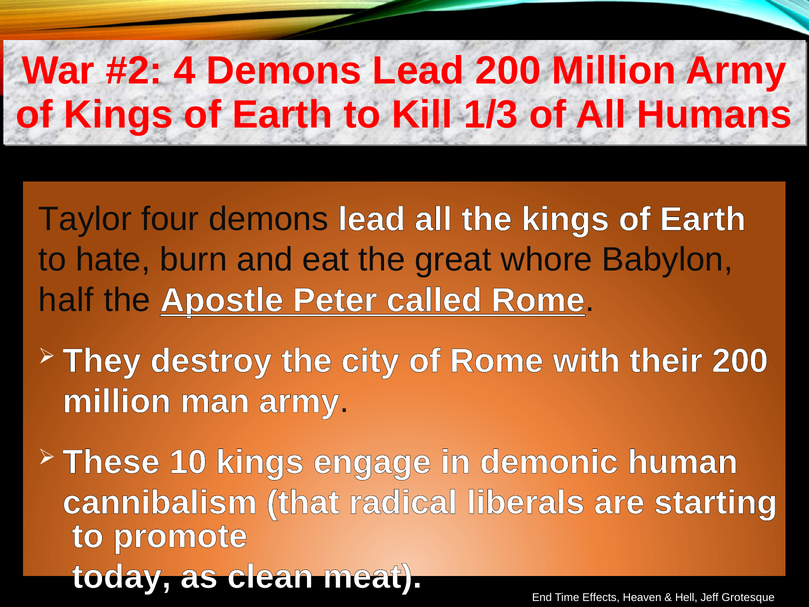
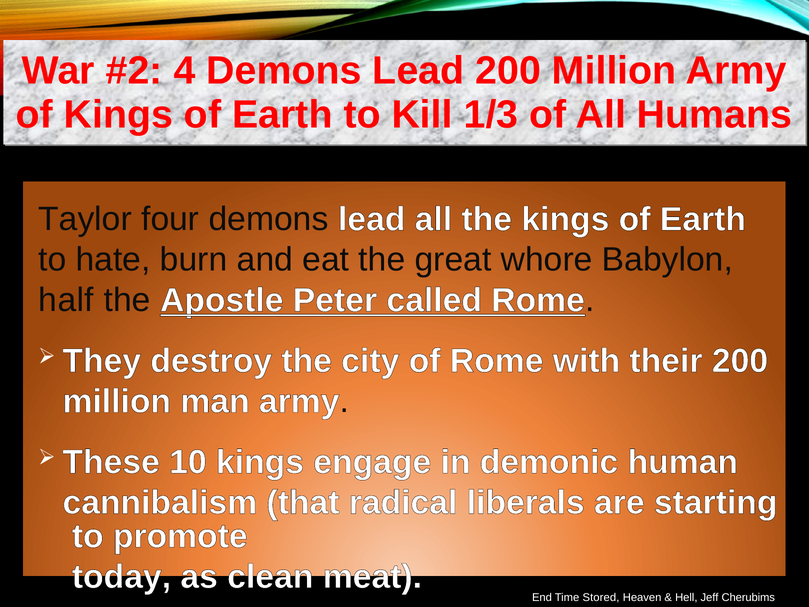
Effects: Effects -> Stored
Grotesque: Grotesque -> Cherubims
